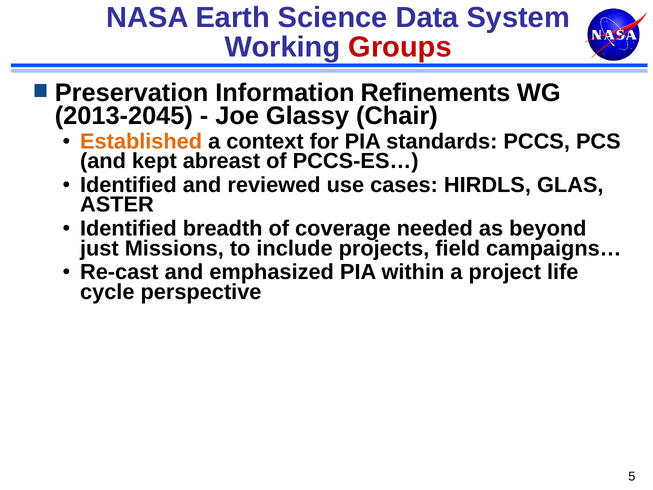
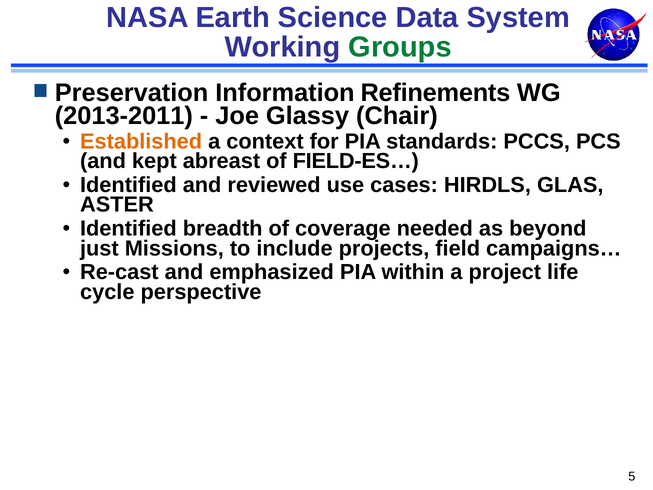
Groups colour: red -> green
2013-2045: 2013-2045 -> 2013-2011
PCCS-ES…: PCCS-ES… -> FIELD-ES…
